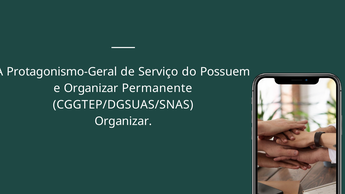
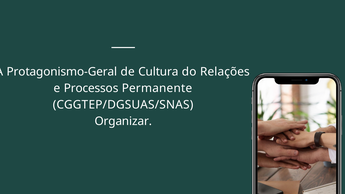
Serviço: Serviço -> Cultura
Possuem: Possuem -> Relações
e Organizar: Organizar -> Processos
